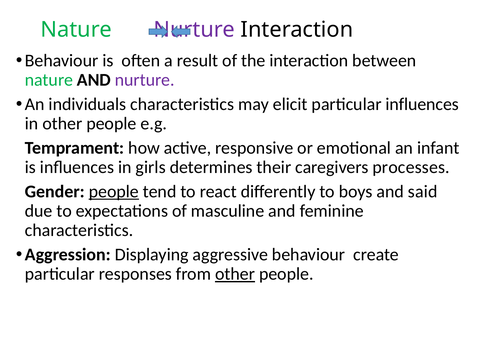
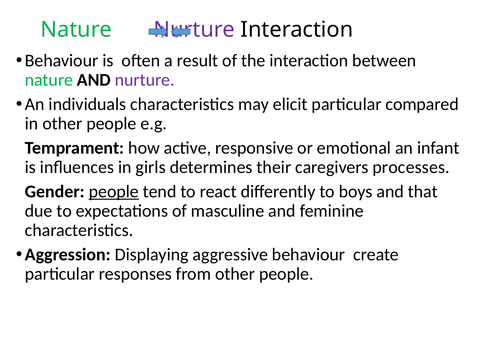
particular influences: influences -> compared
said: said -> that
other at (235, 274) underline: present -> none
